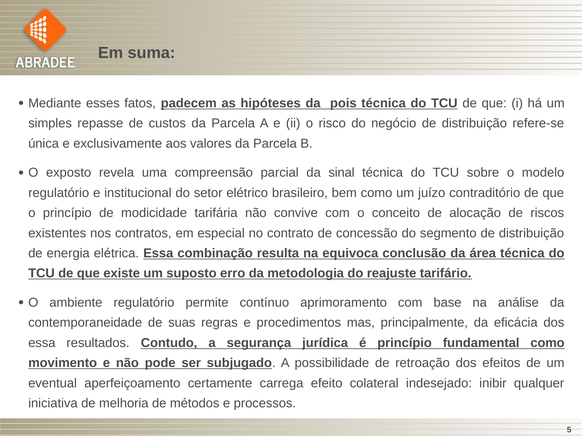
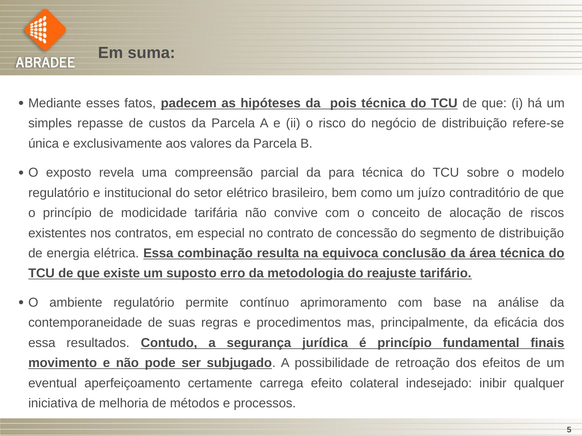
sinal: sinal -> para
fundamental como: como -> finais
